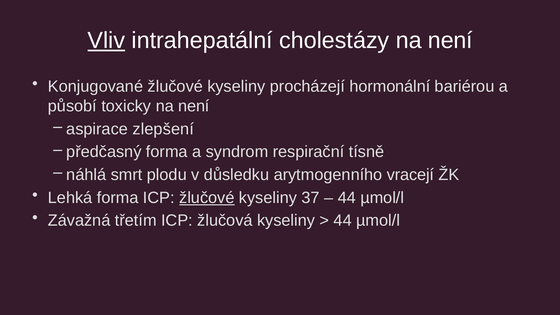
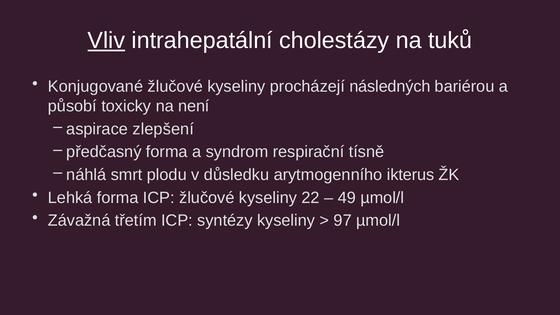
cholestázy na není: není -> tuků
hormonální: hormonální -> následných
vracejí: vracejí -> ikterus
žlučové at (207, 198) underline: present -> none
37: 37 -> 22
44 at (347, 198): 44 -> 49
žlučová: žlučová -> syntézy
44 at (343, 221): 44 -> 97
